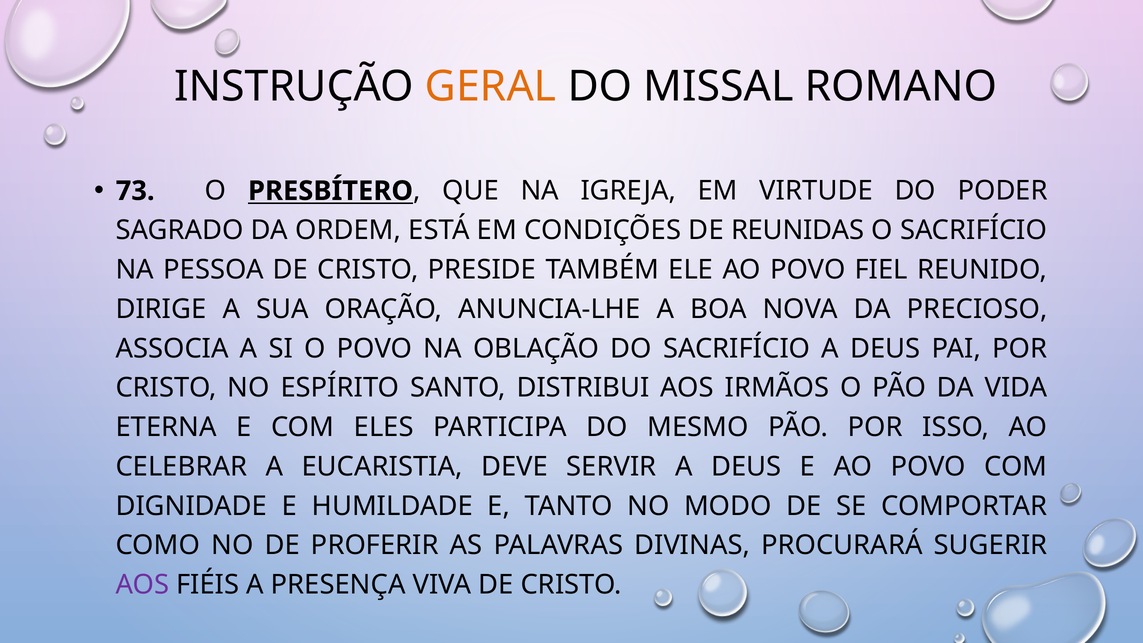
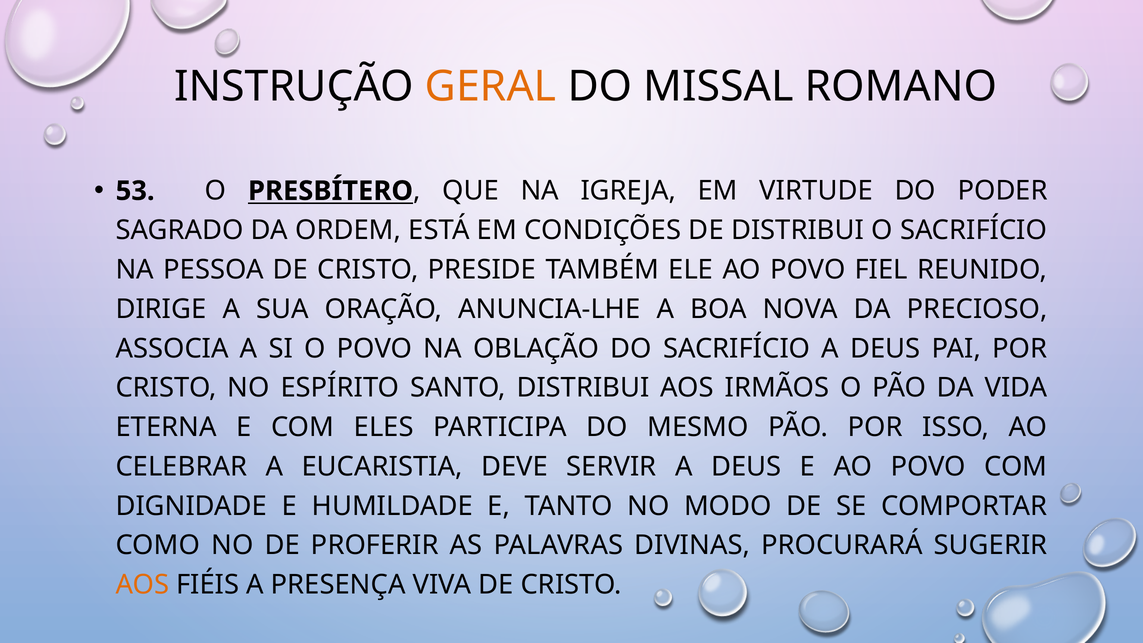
73: 73 -> 53
DE REUNIDAS: REUNIDAS -> DISTRIBUI
AOS at (142, 585) colour: purple -> orange
